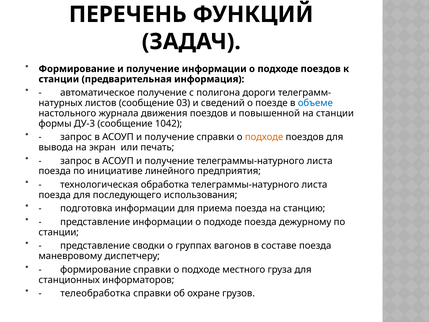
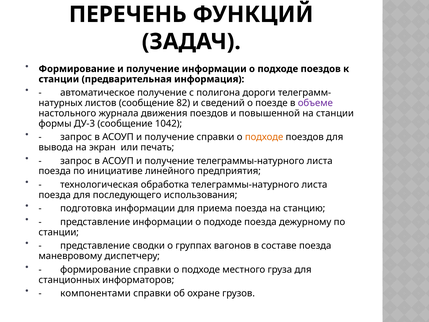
03: 03 -> 82
объеме colour: blue -> purple
телеобработка: телеобработка -> компонентами
